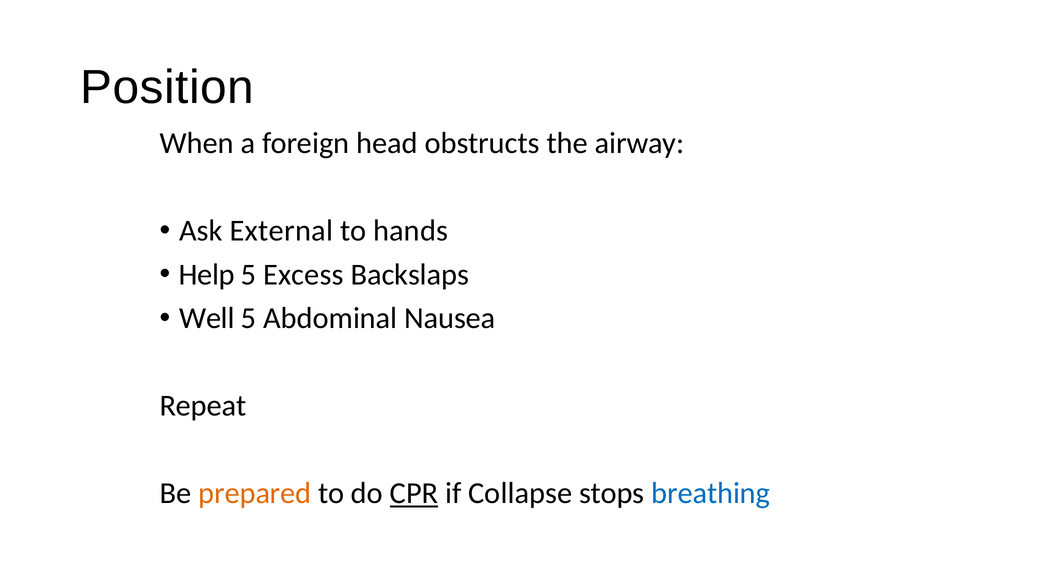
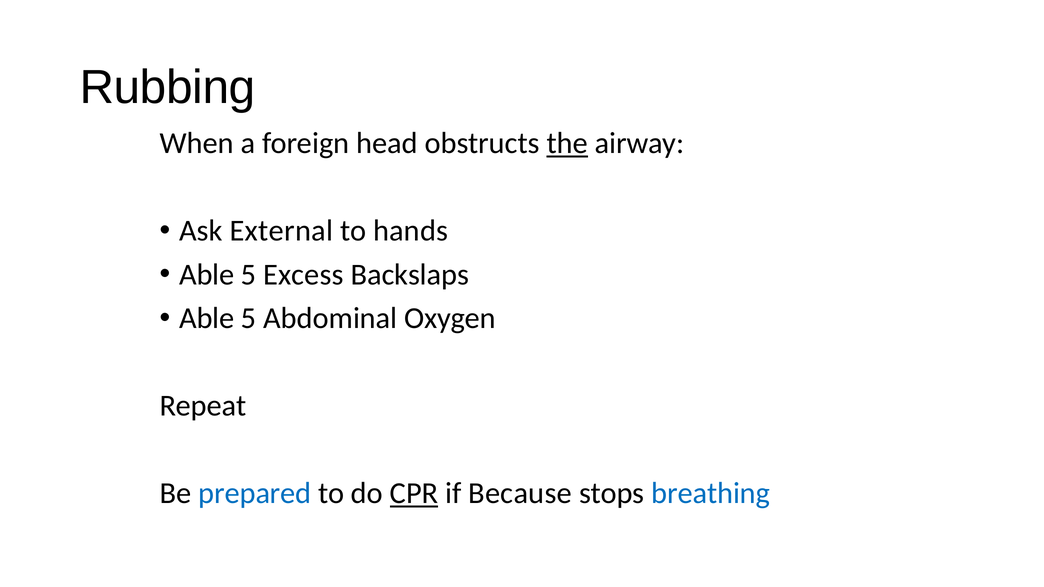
Position: Position -> Rubbing
the underline: none -> present
Help at (207, 275): Help -> Able
Well at (207, 318): Well -> Able
Nausea: Nausea -> Oxygen
prepared colour: orange -> blue
Collapse: Collapse -> Because
